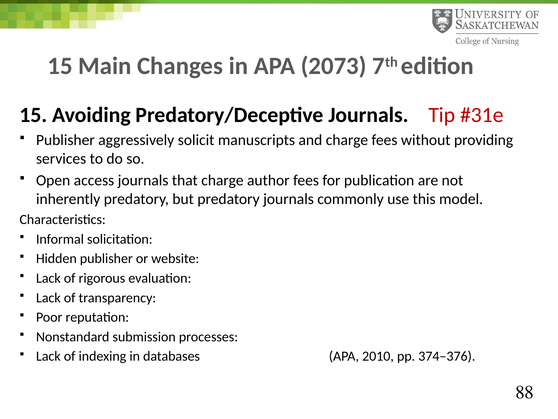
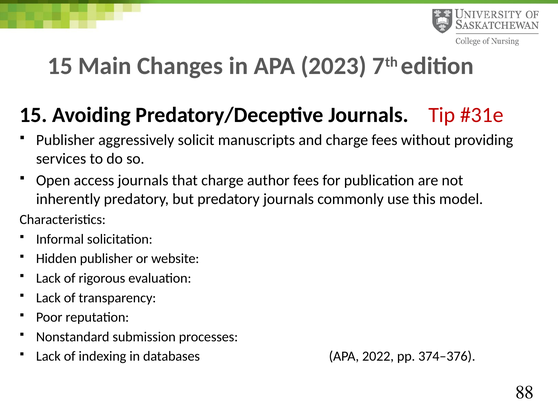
2073: 2073 -> 2023
2010: 2010 -> 2022
